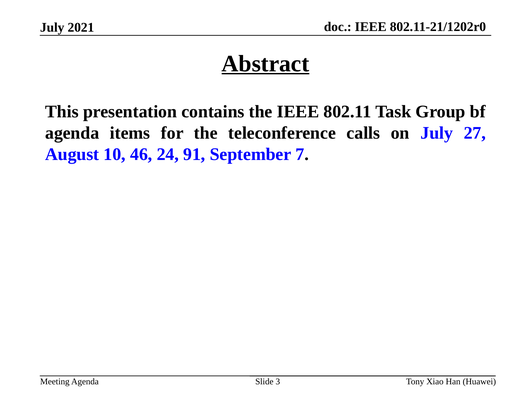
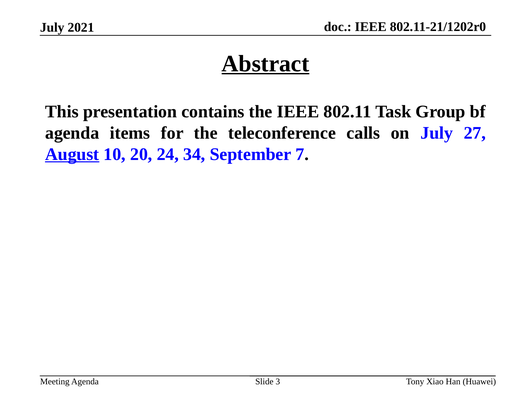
August underline: none -> present
46: 46 -> 20
91: 91 -> 34
